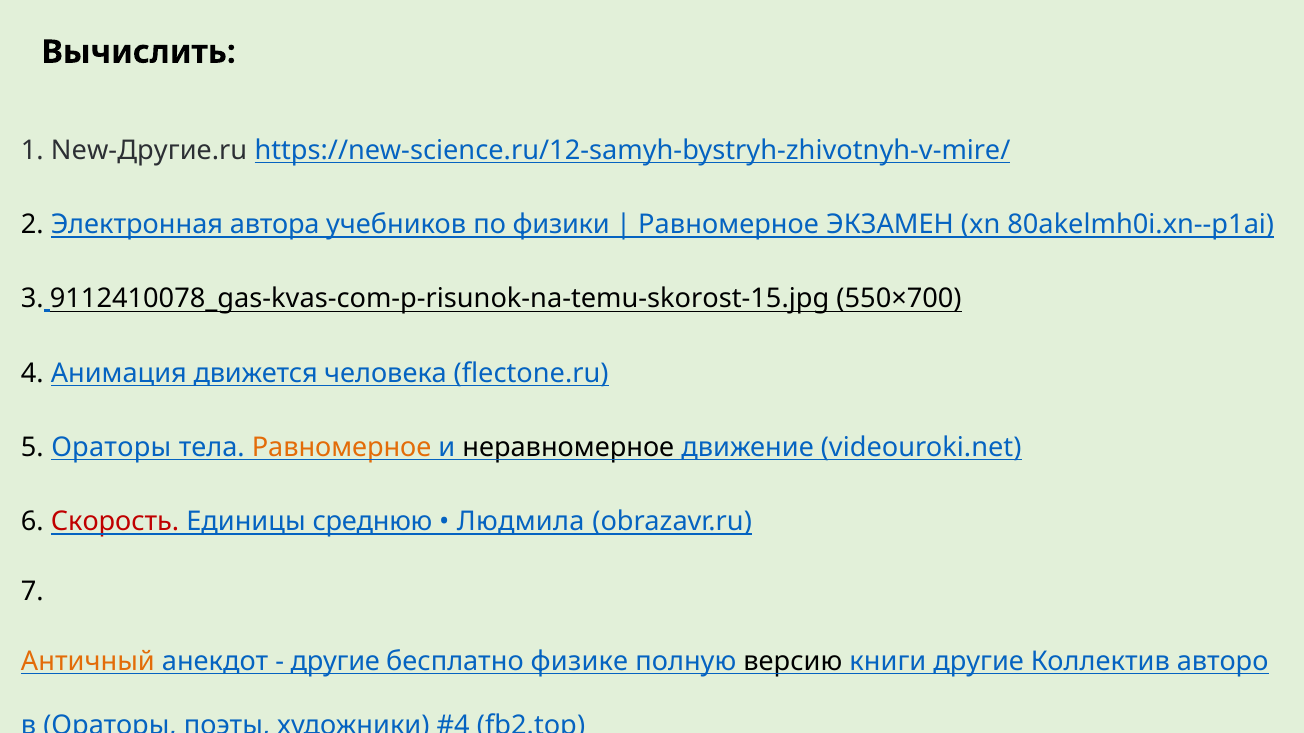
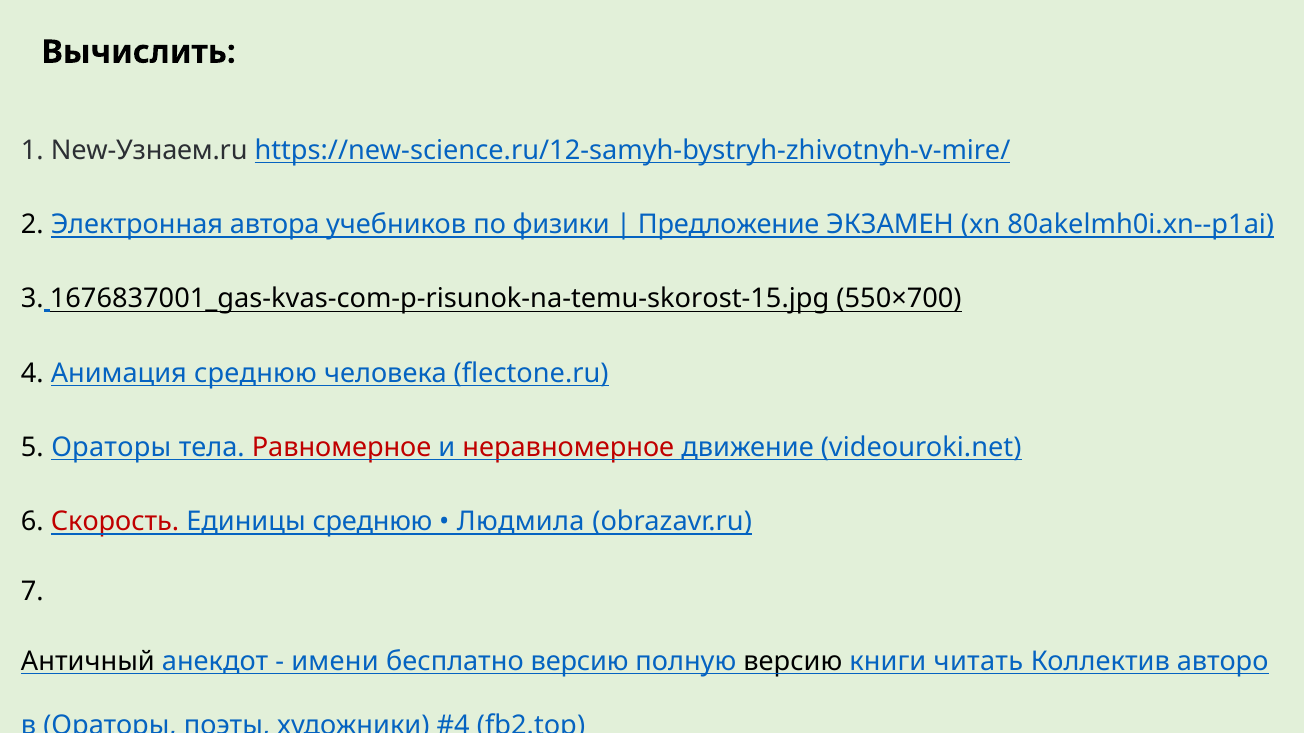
New-Другие.ru: New-Другие.ru -> New-Узнаем.ru
Равномерное at (729, 225): Равномерное -> Предложение
9112410078_gas-kvas-com-p-risunok-na-temu-skorost-15.jpg: 9112410078_gas-kvas-com-p-risunok-na-temu-skorost-15.jpg -> 1676837001_gas-kvas-com-p-risunok-na-temu-skorost-15.jpg
Анимация движется: движется -> среднюю
Равномерное at (342, 448) colour: orange -> red
неравномерное colour: black -> red
Античный colour: orange -> black
другие at (335, 662): другие -> имени
бесплатно физике: физике -> версию
книги другие: другие -> читать
